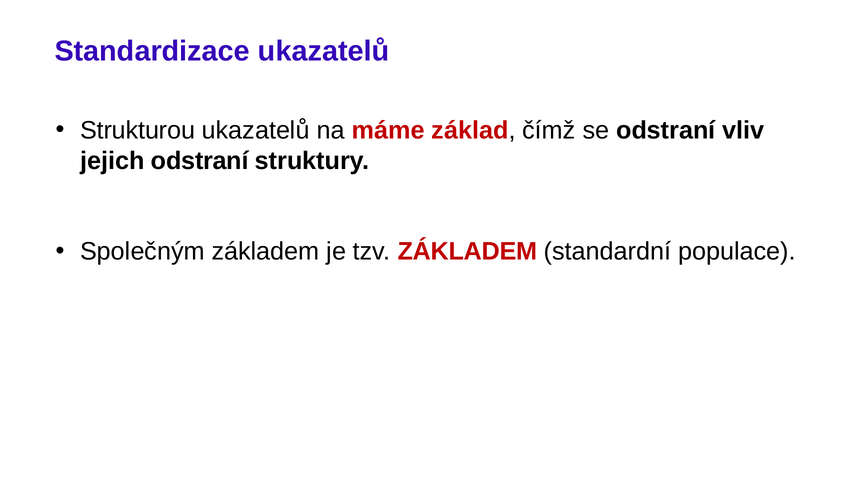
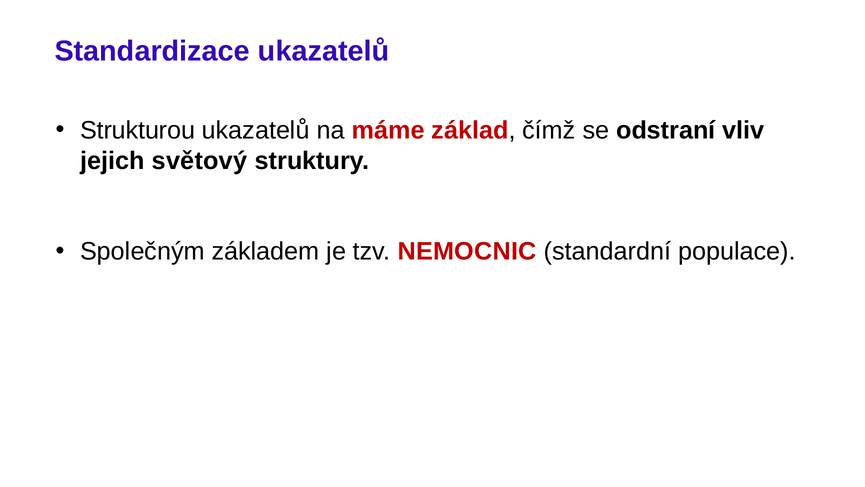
jejich odstraní: odstraní -> světový
tzv ZÁKLADEM: ZÁKLADEM -> NEMOCNIC
